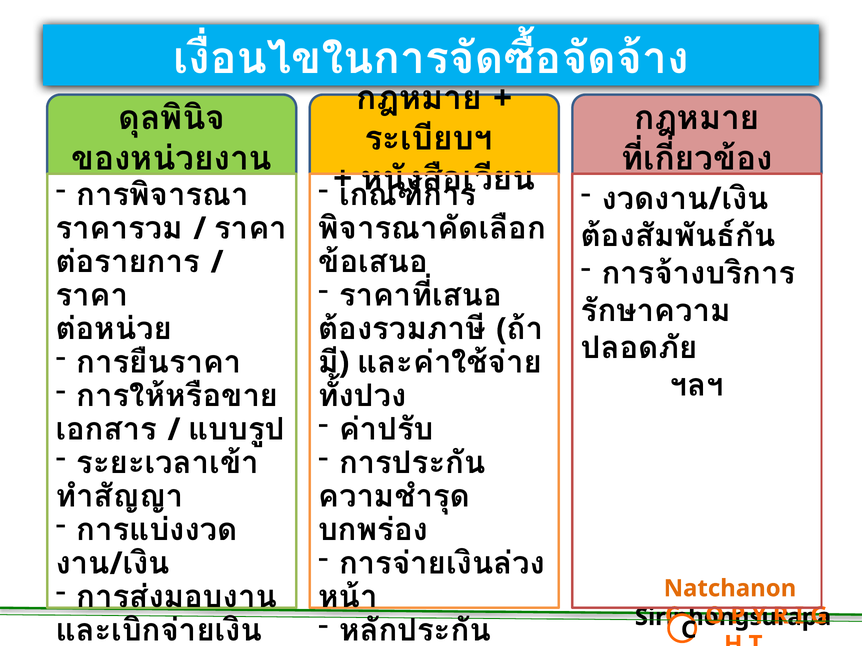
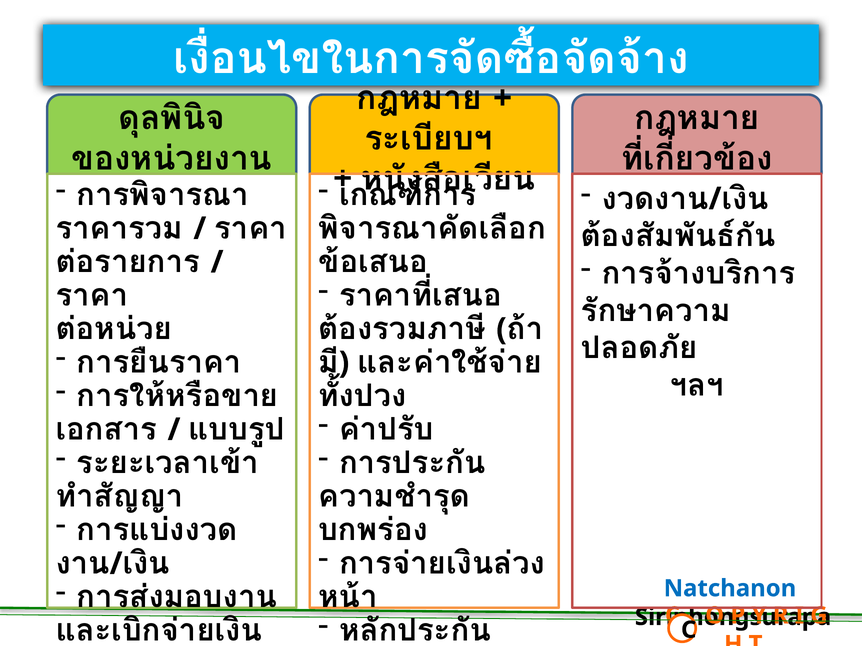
Natchanon colour: orange -> blue
